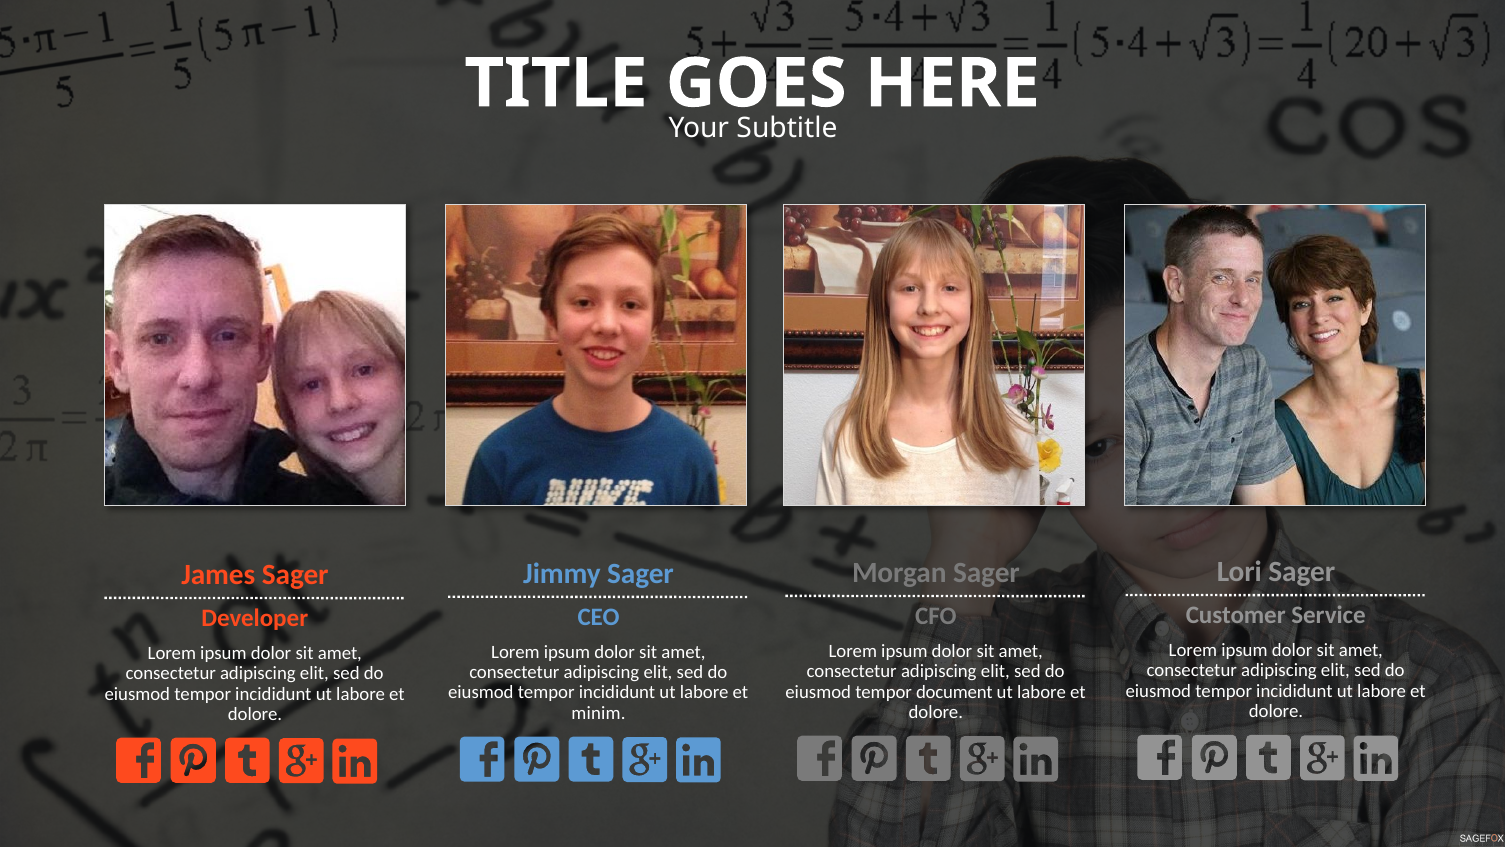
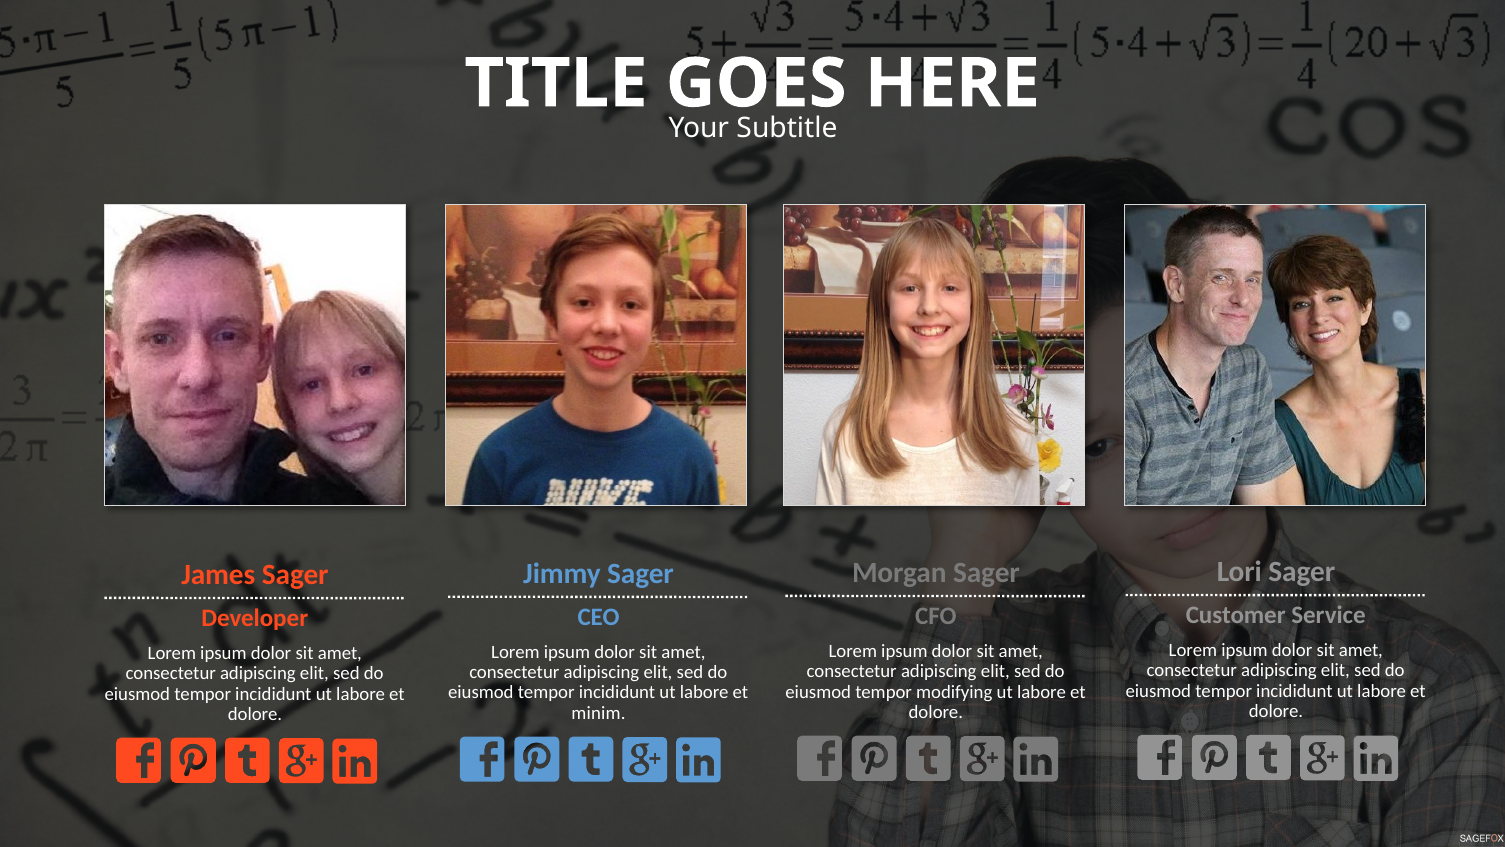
document: document -> modifying
